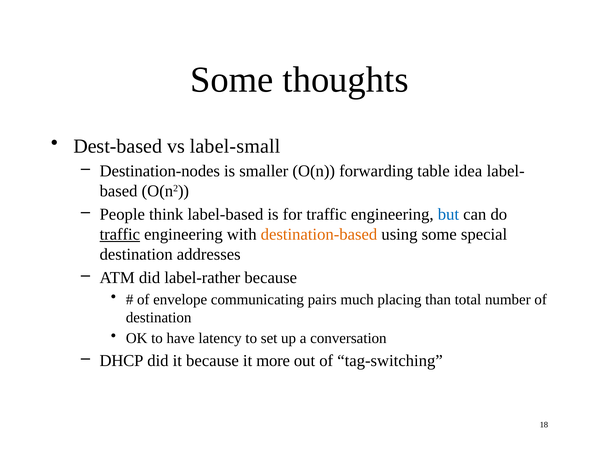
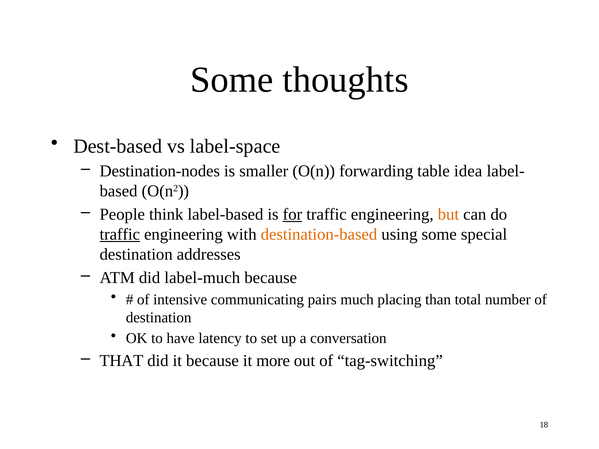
label-small: label-small -> label-space
for underline: none -> present
but colour: blue -> orange
label-rather: label-rather -> label-much
envelope: envelope -> intensive
DHCP: DHCP -> THAT
